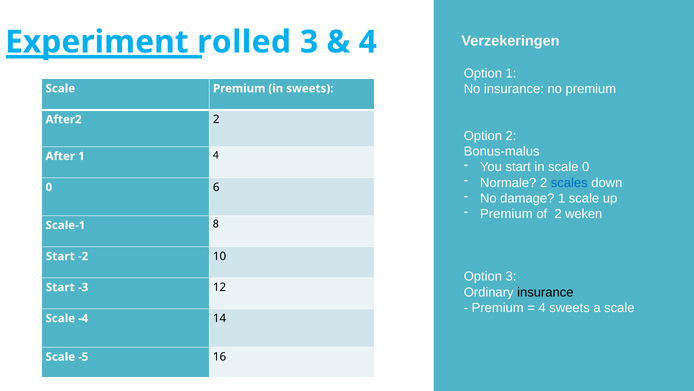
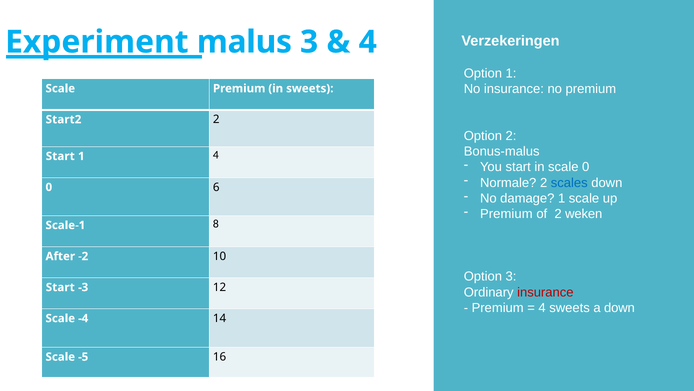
rolled: rolled -> malus
After2: After2 -> Start2
After at (60, 156): After -> Start
Start at (60, 256): Start -> After
insurance at (545, 292) colour: black -> red
a scale: scale -> down
